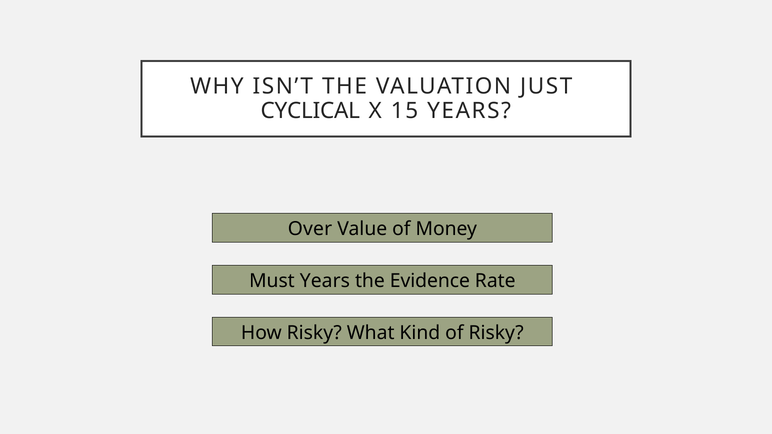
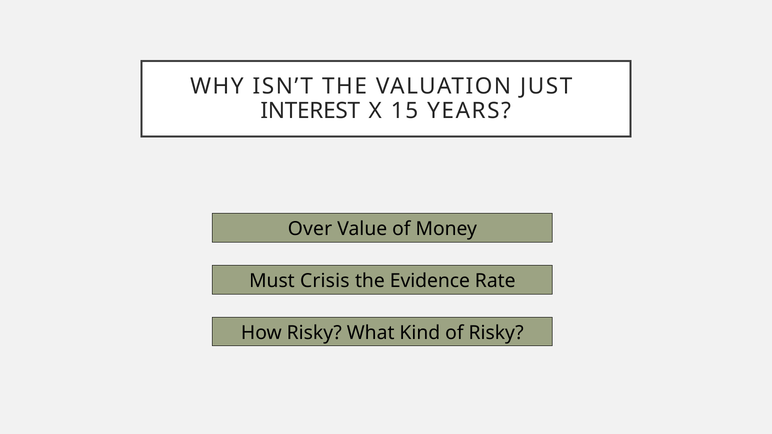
CYCLICAL: CYCLICAL -> INTEREST
Must Years: Years -> Crisis
